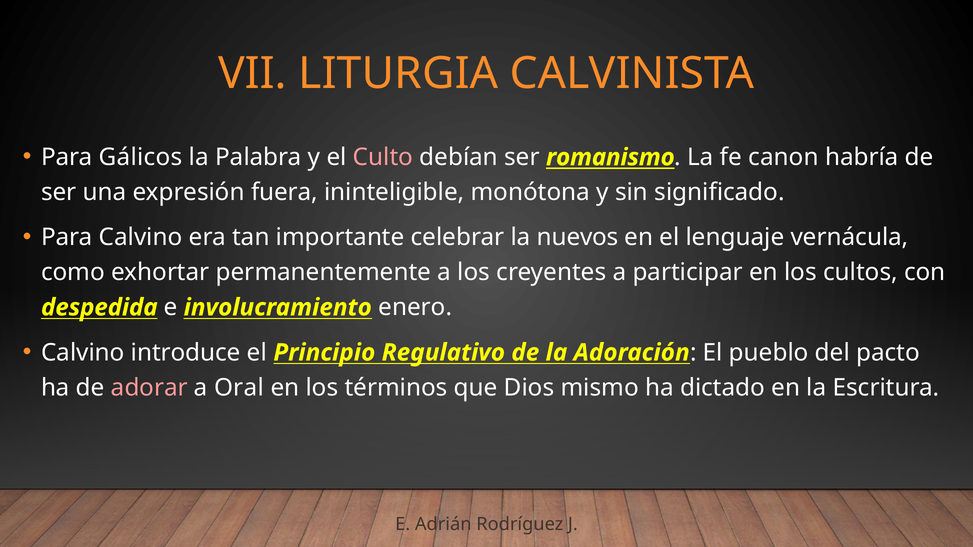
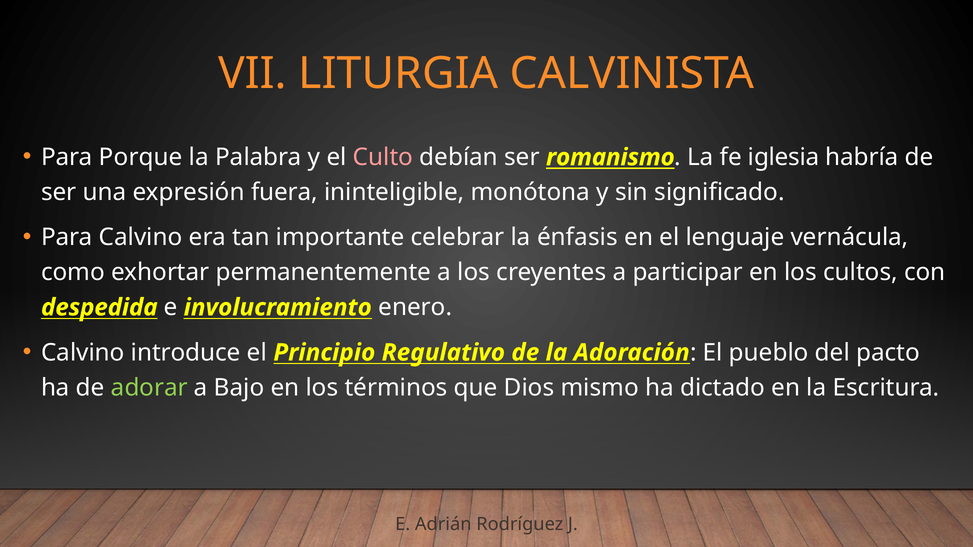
Gálicos: Gálicos -> Porque
canon: canon -> iglesia
nuevos: nuevos -> énfasis
adorar colour: pink -> light green
Oral: Oral -> Bajo
